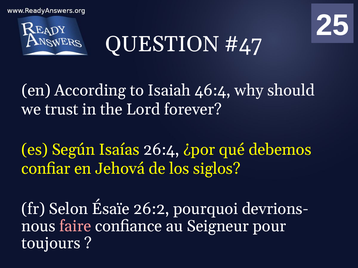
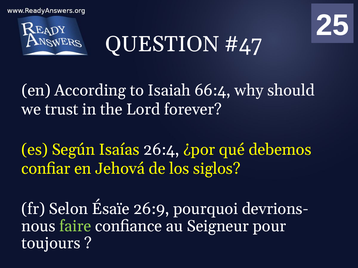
46:4: 46:4 -> 66:4
26:2: 26:2 -> 26:9
faire colour: pink -> light green
